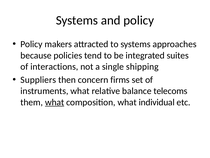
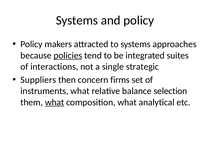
policies underline: none -> present
shipping: shipping -> strategic
telecoms: telecoms -> selection
individual: individual -> analytical
